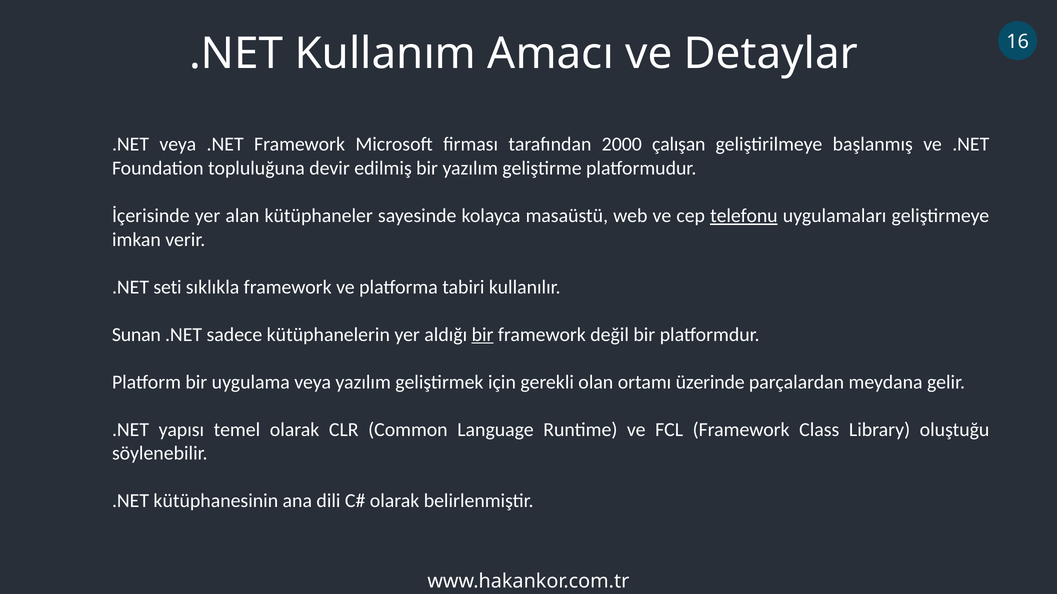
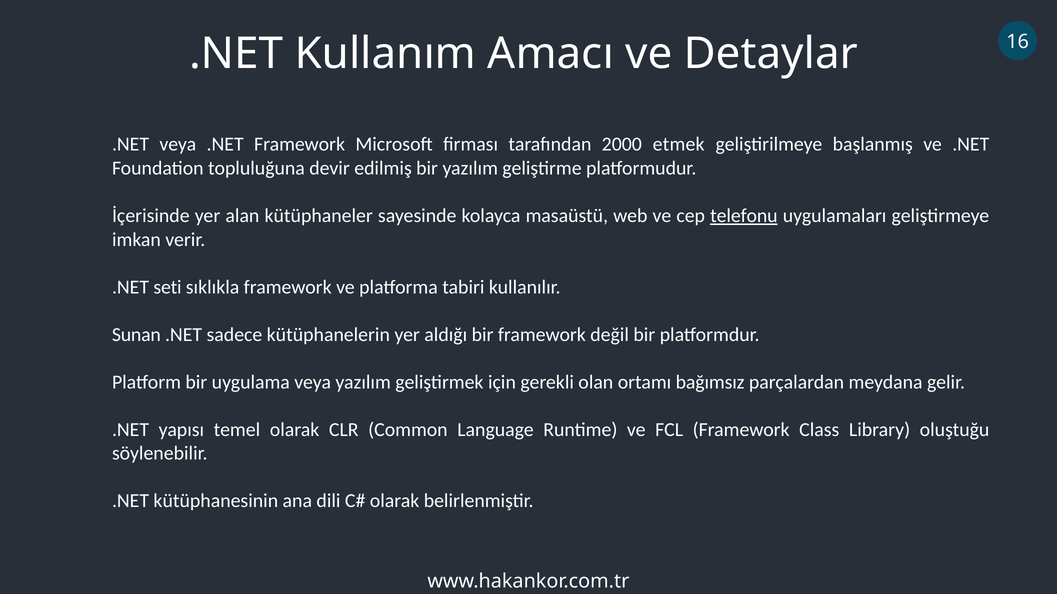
çalışan: çalışan -> etmek
bir at (483, 335) underline: present -> none
üzerinde: üzerinde -> bağımsız
